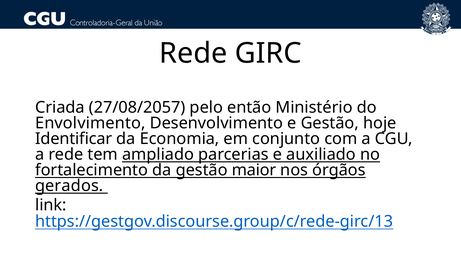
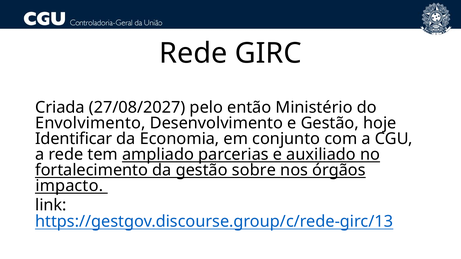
27/08/2057: 27/08/2057 -> 27/08/2027
maior: maior -> sobre
gerados: gerados -> impacto
